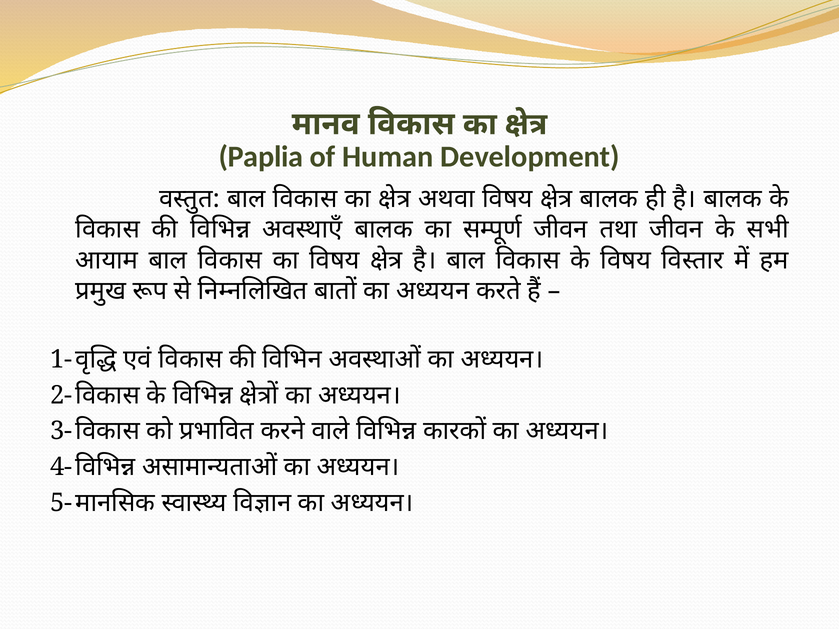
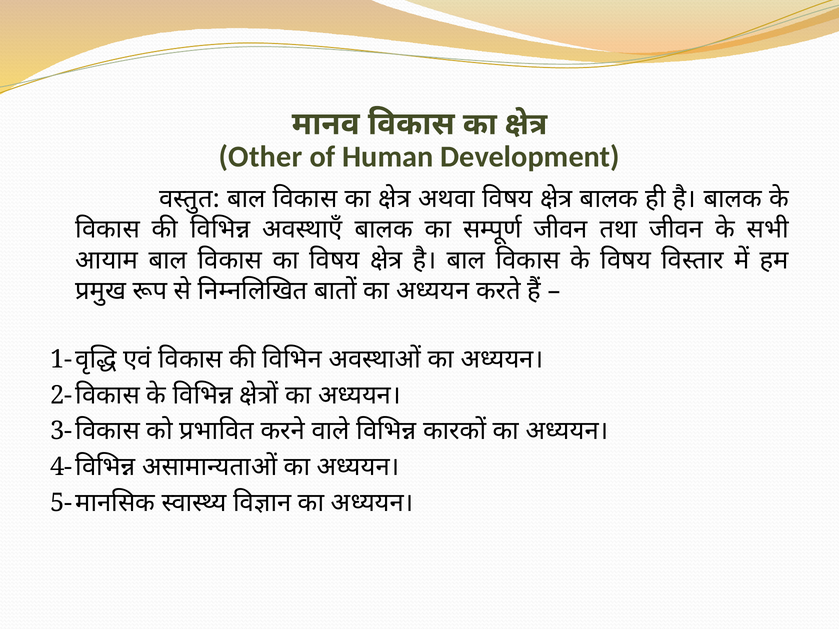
Paplia: Paplia -> Other
